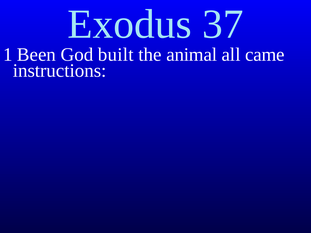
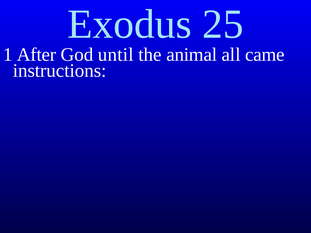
37: 37 -> 25
Been: Been -> After
built: built -> until
